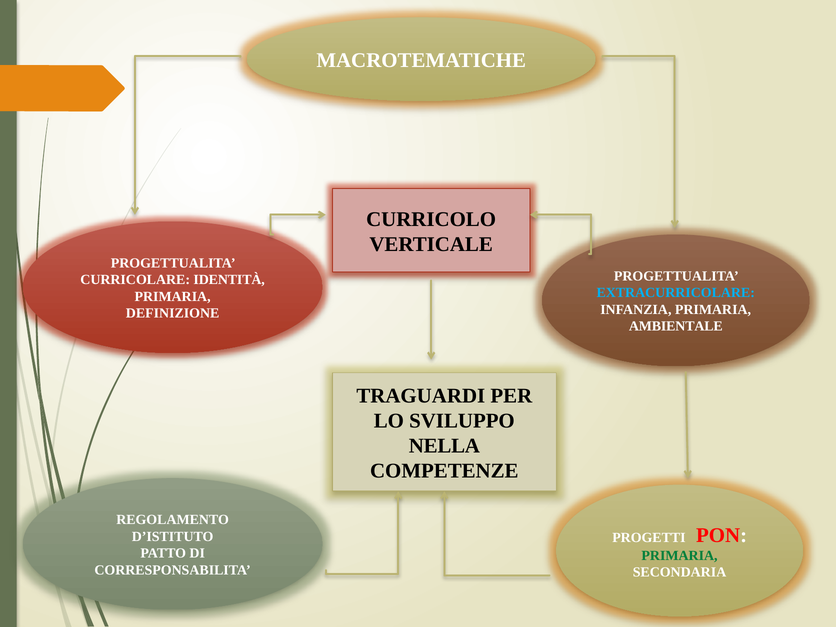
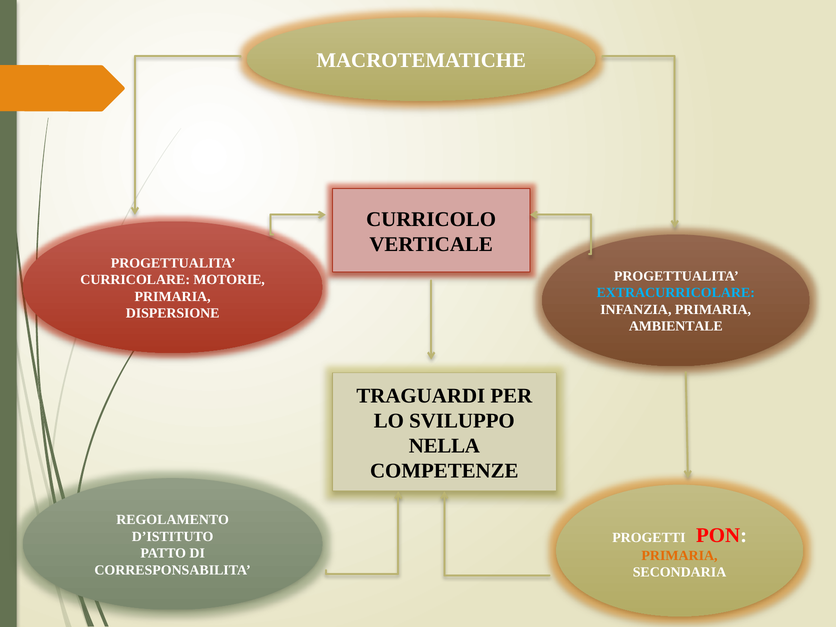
IDENTITÀ: IDENTITÀ -> MOTORIE
DEFINIZIONE: DEFINIZIONE -> DISPERSIONE
PRIMARIA at (680, 556) colour: green -> orange
